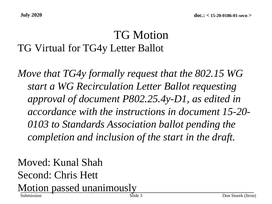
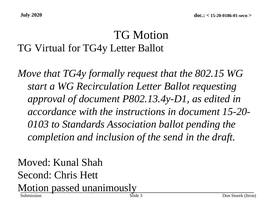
P802.25.4y-D1: P802.25.4y-D1 -> P802.13.4y-D1
the start: start -> send
